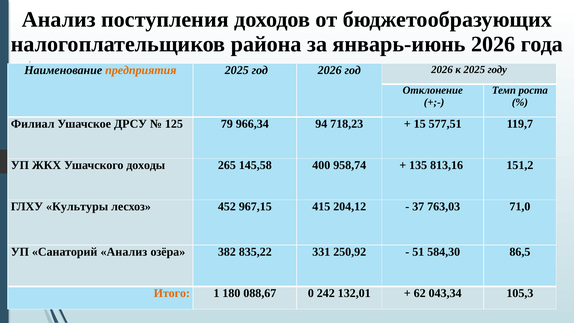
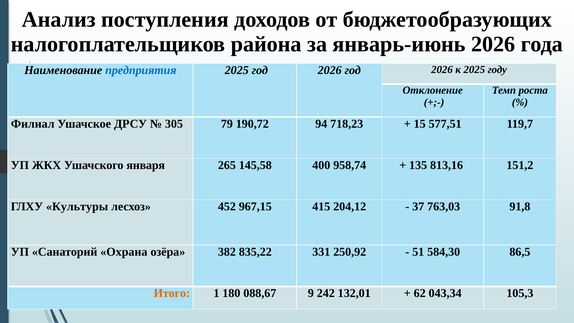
предприятия colour: orange -> blue
125: 125 -> 305
966,34: 966,34 -> 190,72
доходы: доходы -> января
71,0: 71,0 -> 91,8
Санаторий Анализ: Анализ -> Охрана
0: 0 -> 9
